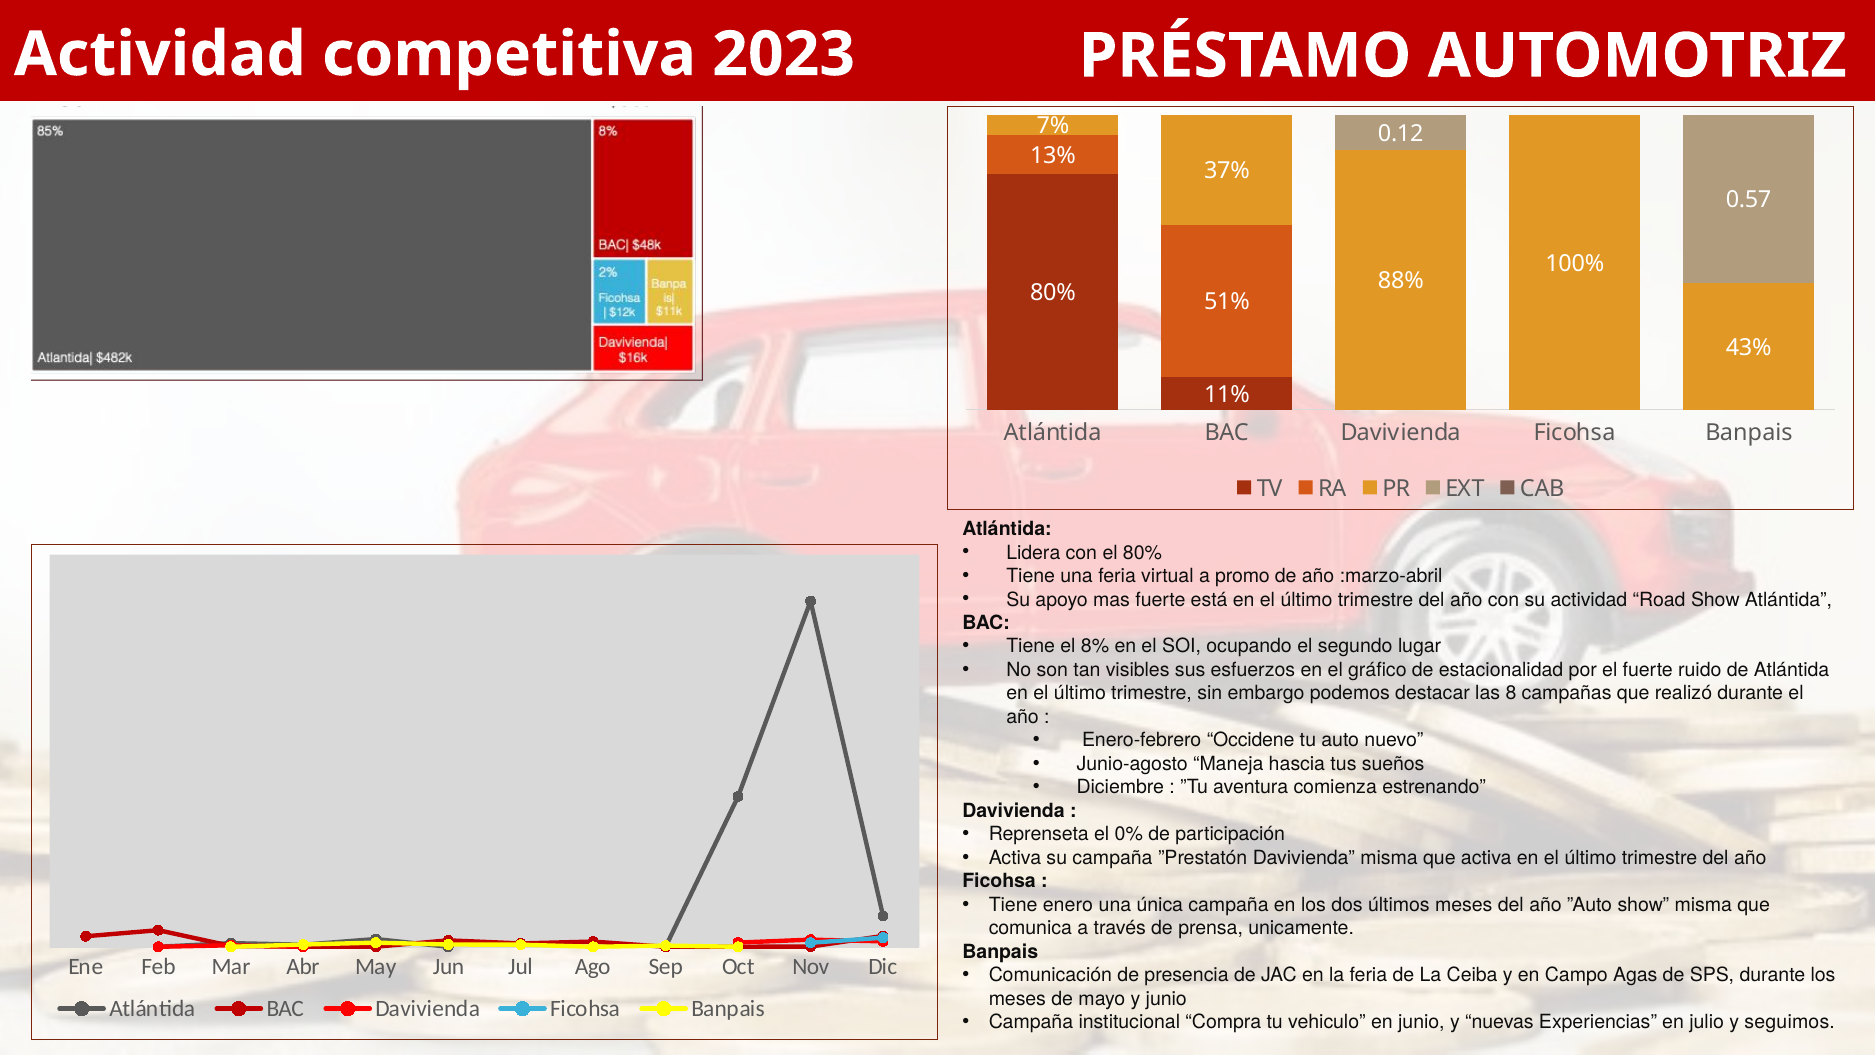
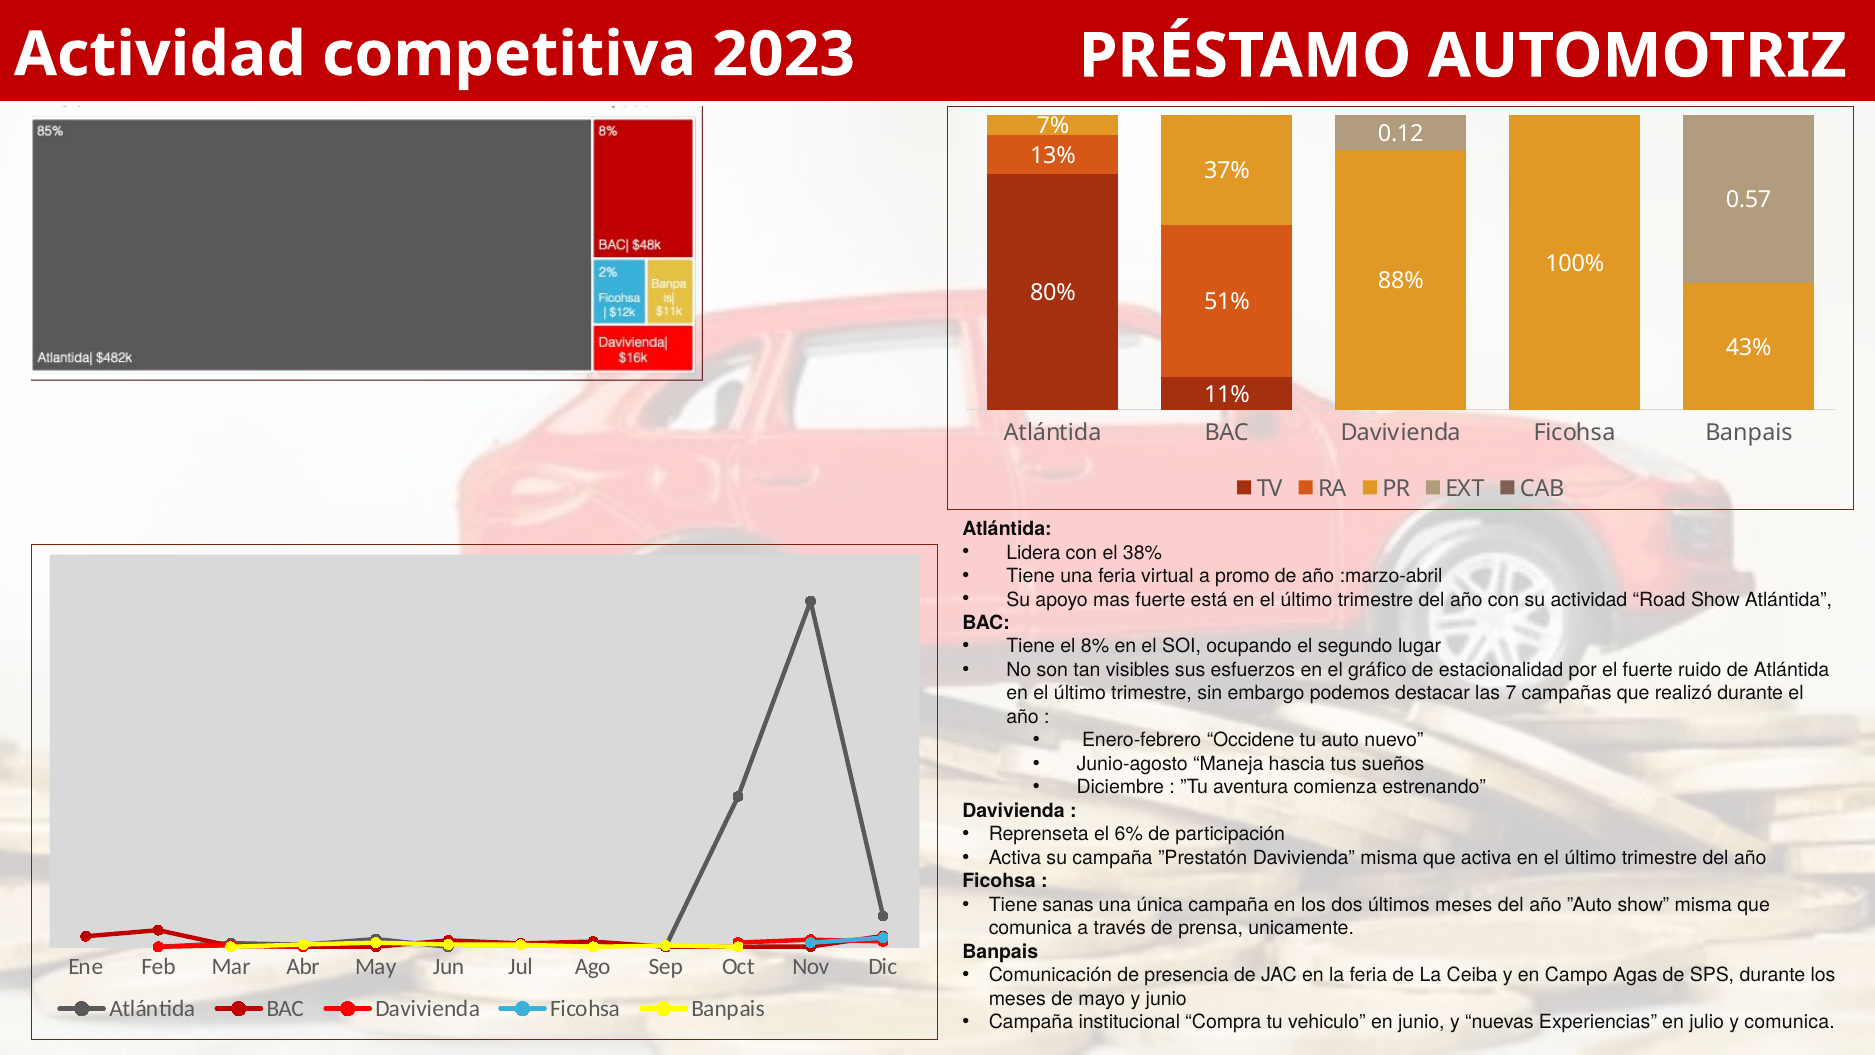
el 80%: 80% -> 38%
8: 8 -> 7
0%: 0% -> 6%
enero: enero -> sanas
y seguimos: seguimos -> comunica
